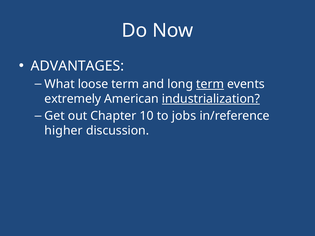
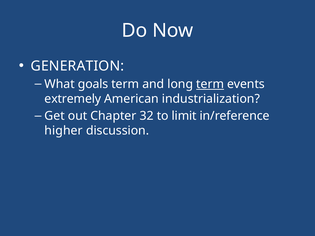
ADVANTAGES: ADVANTAGES -> GENERATION
loose: loose -> goals
industrialization underline: present -> none
10: 10 -> 32
jobs: jobs -> limit
